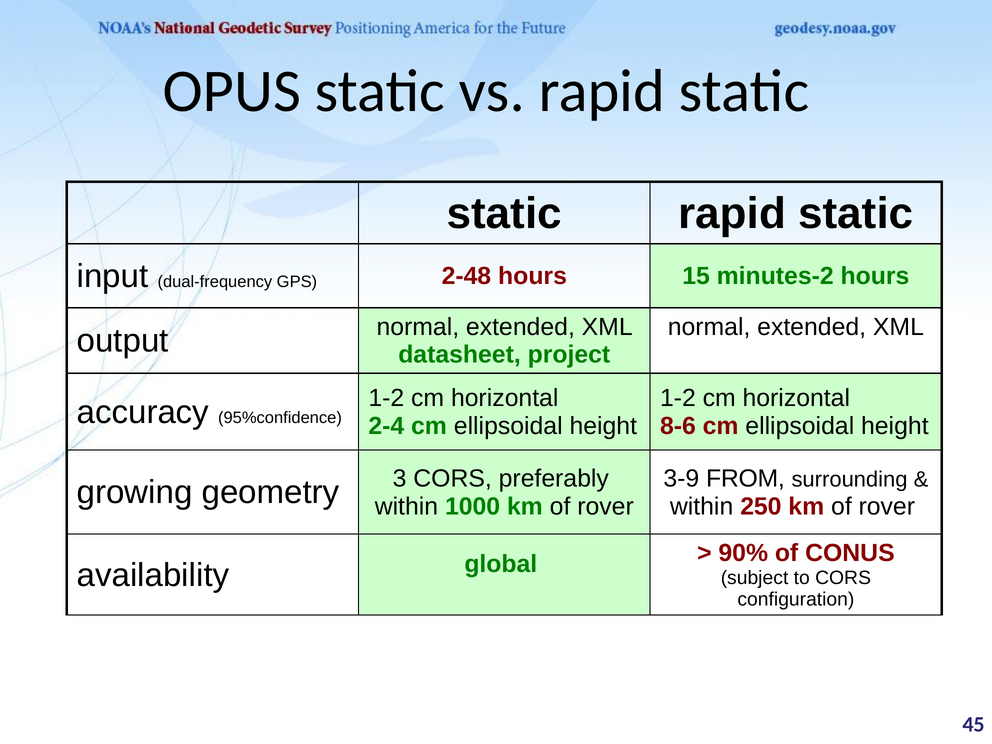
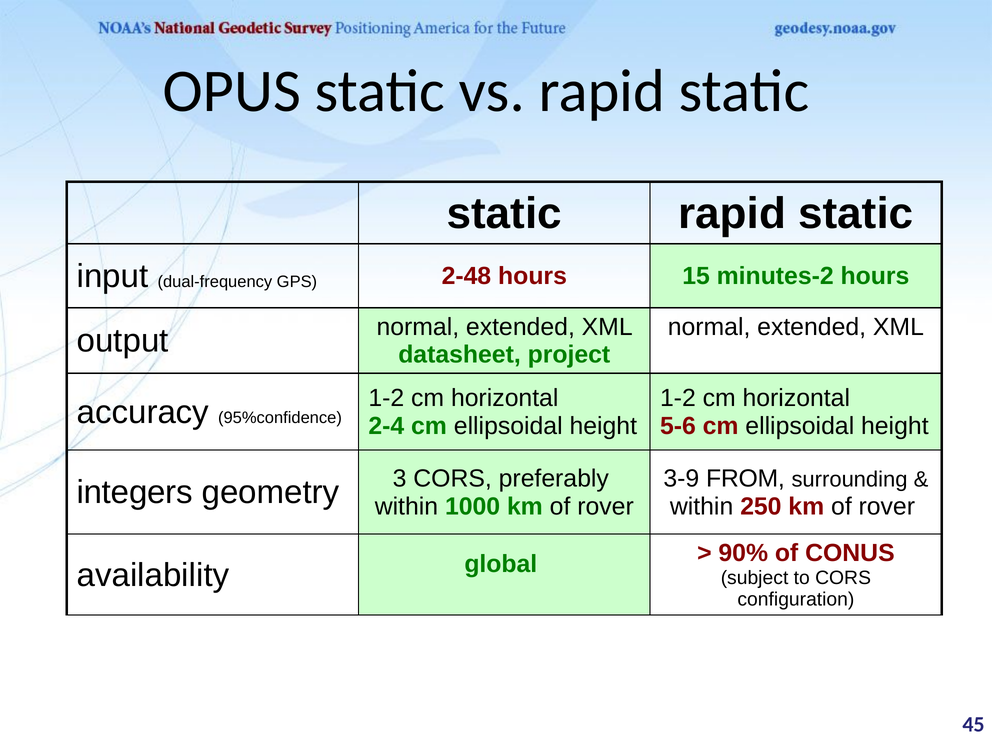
8-6: 8-6 -> 5-6
growing: growing -> integers
